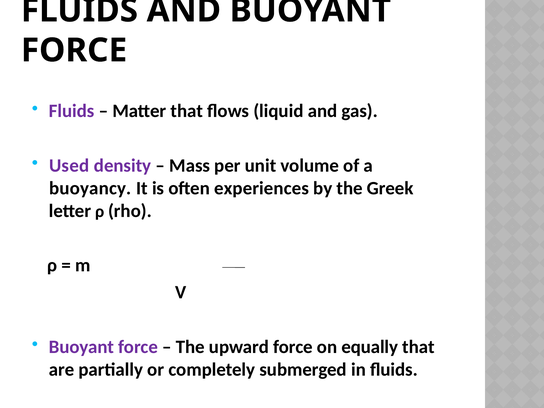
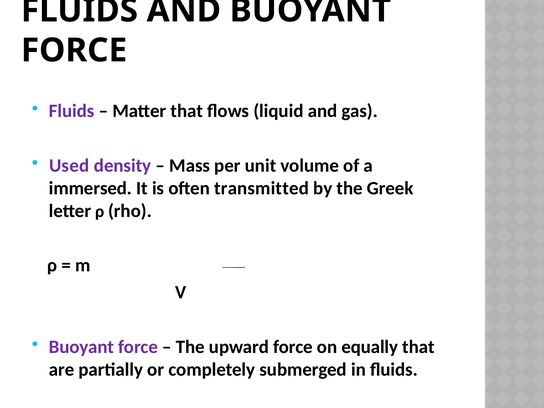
buoyancy: buoyancy -> immersed
experiences: experiences -> transmitted
